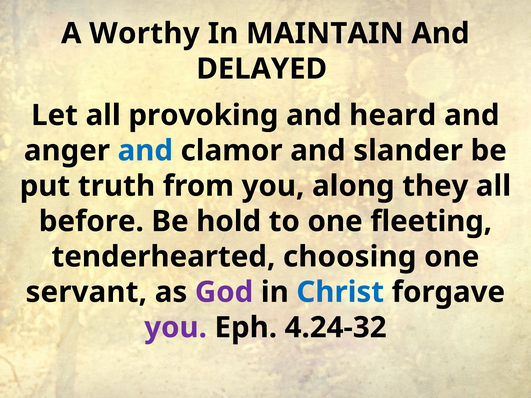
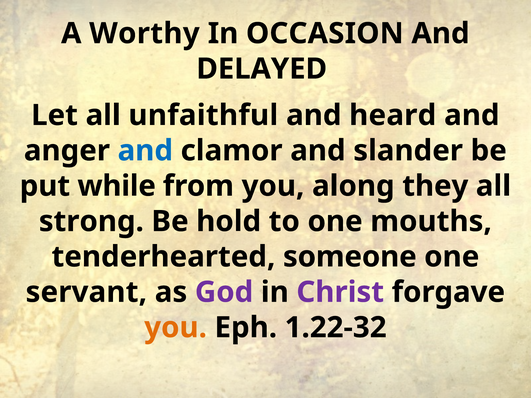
MAINTAIN: MAINTAIN -> OCCASION
provoking: provoking -> unfaithful
truth: truth -> while
before: before -> strong
fleeting: fleeting -> mouths
choosing: choosing -> someone
Christ colour: blue -> purple
you at (176, 328) colour: purple -> orange
4.24-32: 4.24-32 -> 1.22-32
